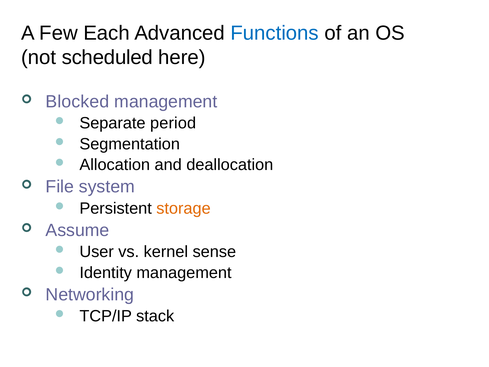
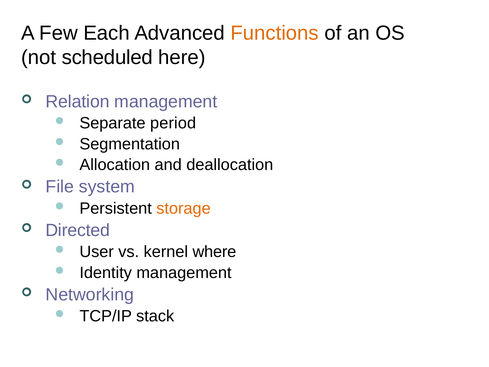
Functions colour: blue -> orange
Blocked: Blocked -> Relation
Assume: Assume -> Directed
sense: sense -> where
